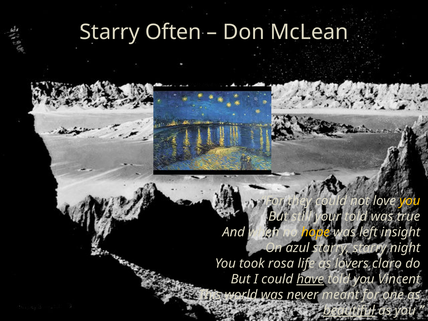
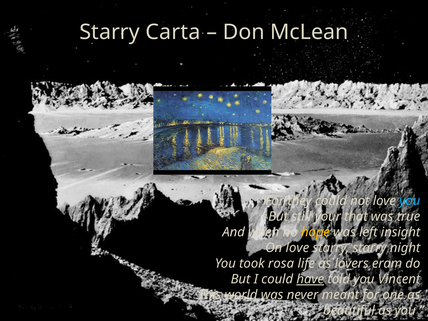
Often: Often -> Carta
you at (410, 201) colour: yellow -> light blue
your told: told -> that
On azul: azul -> love
claro: claro -> eram
beautiful underline: present -> none
